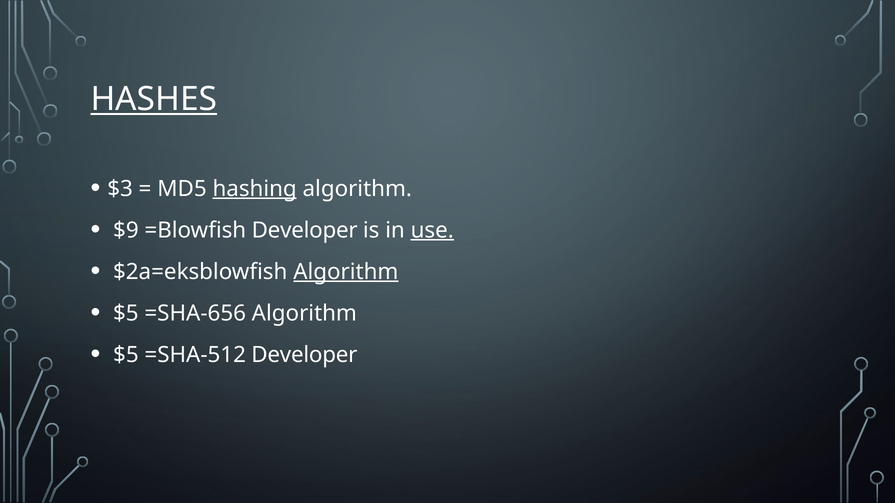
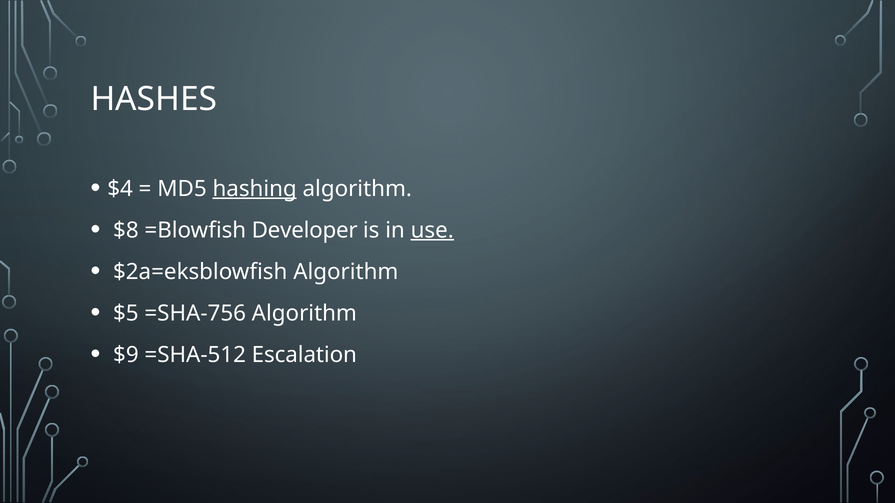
HASHES underline: present -> none
$3: $3 -> $4
$9: $9 -> $8
Algorithm at (346, 272) underline: present -> none
=SHA-656: =SHA-656 -> =SHA-756
$5 at (126, 355): $5 -> $9
=SHA-512 Developer: Developer -> Escalation
